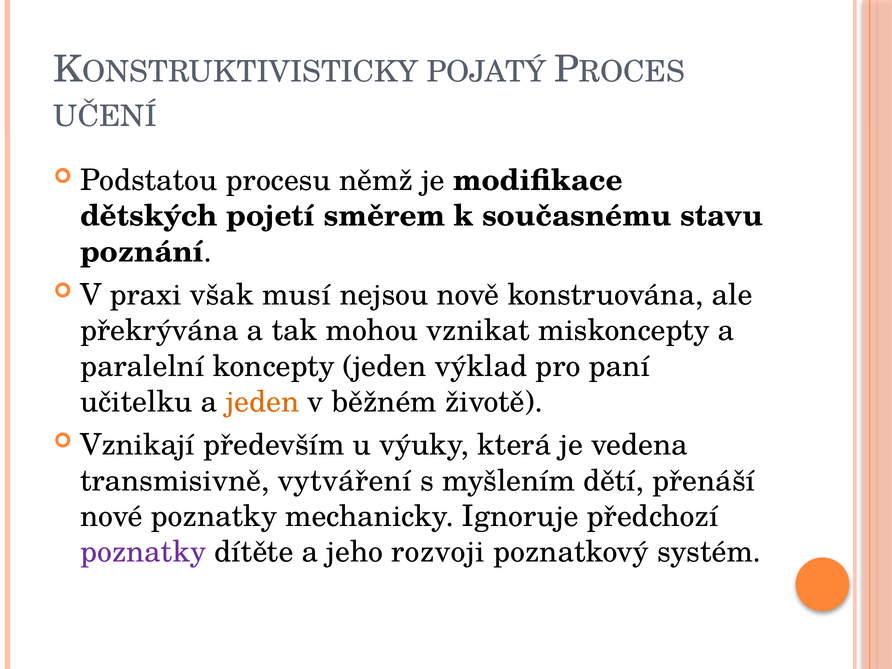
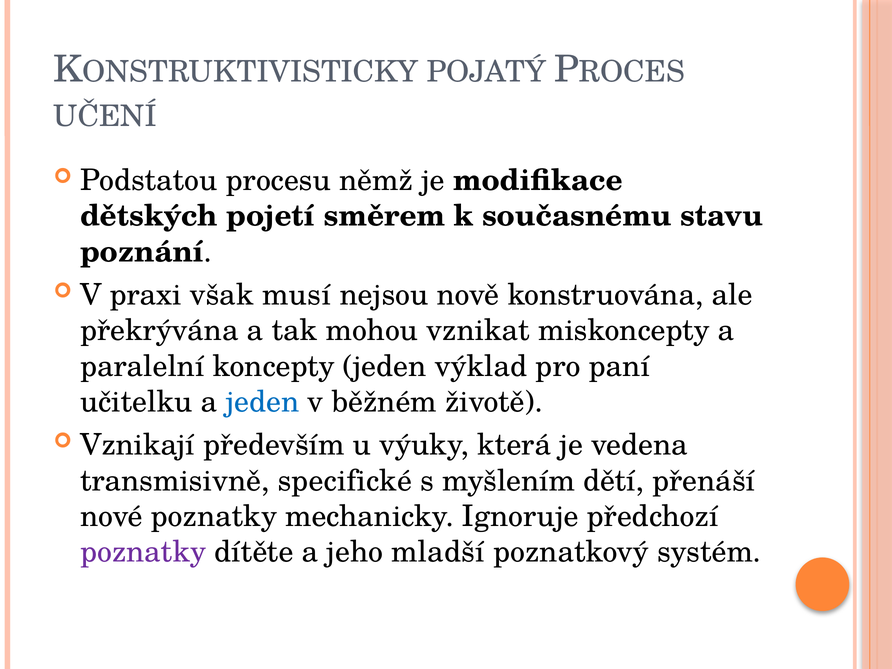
jeden at (262, 402) colour: orange -> blue
vytváření: vytváření -> specifické
rozvoji: rozvoji -> mladší
